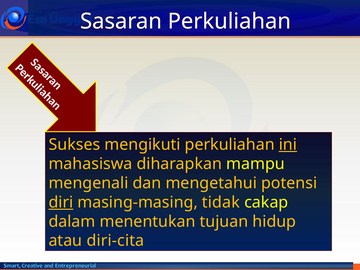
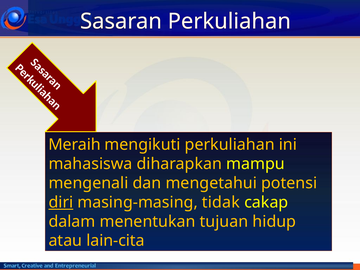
Sukses: Sukses -> Meraih
ini underline: present -> none
diri-cita: diri-cita -> lain-cita
